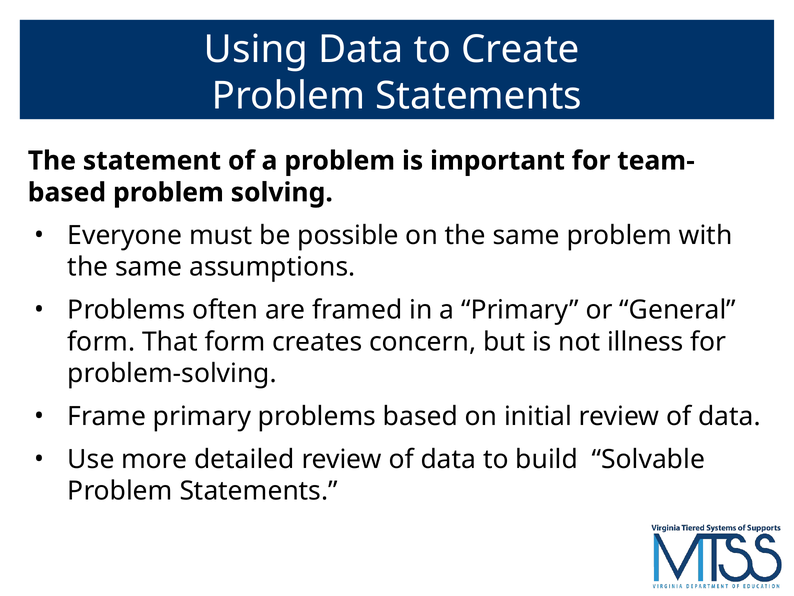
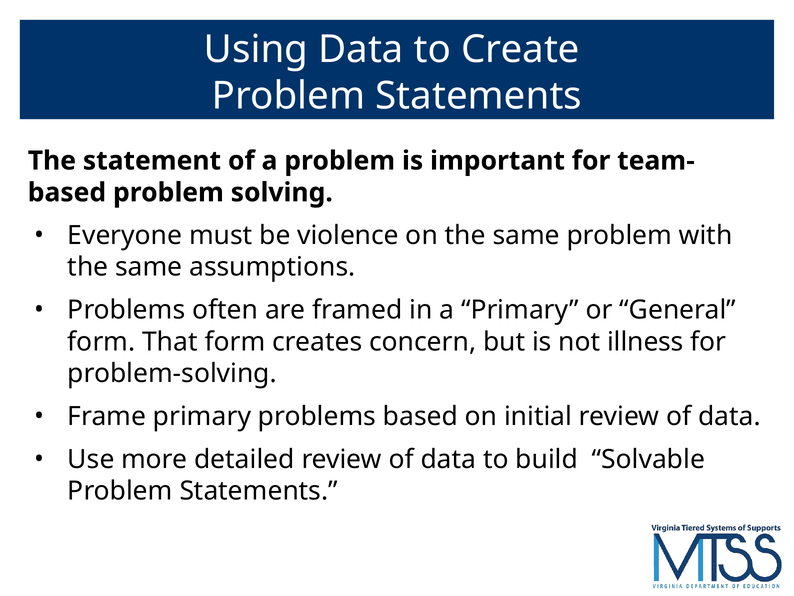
possible: possible -> violence
